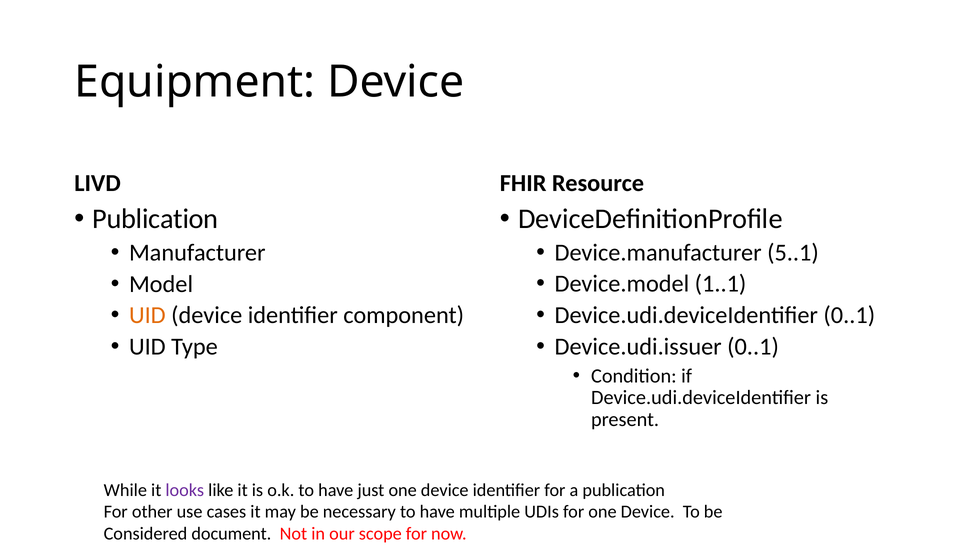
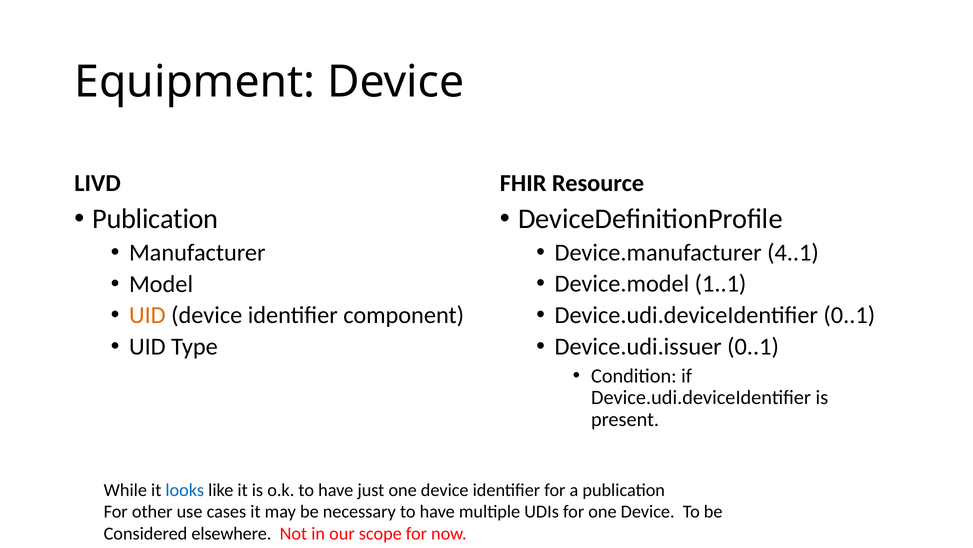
5..1: 5..1 -> 4..1
looks colour: purple -> blue
document: document -> elsewhere
